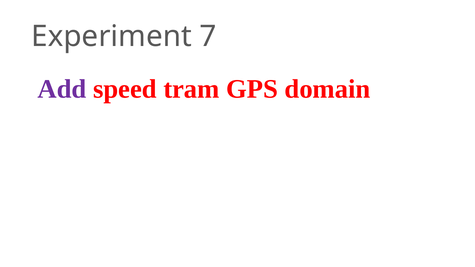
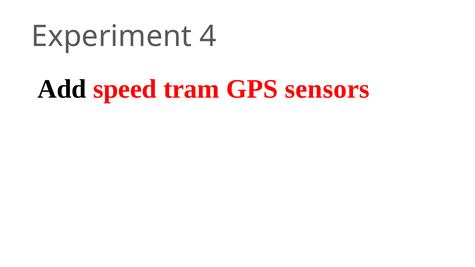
7: 7 -> 4
Add colour: purple -> black
domain: domain -> sensors
